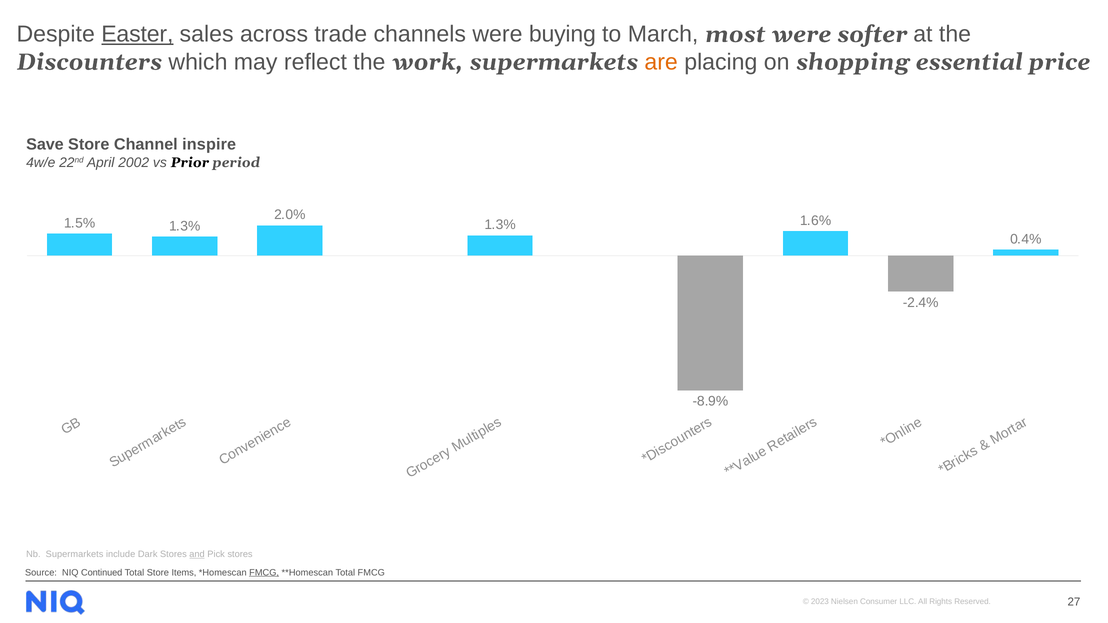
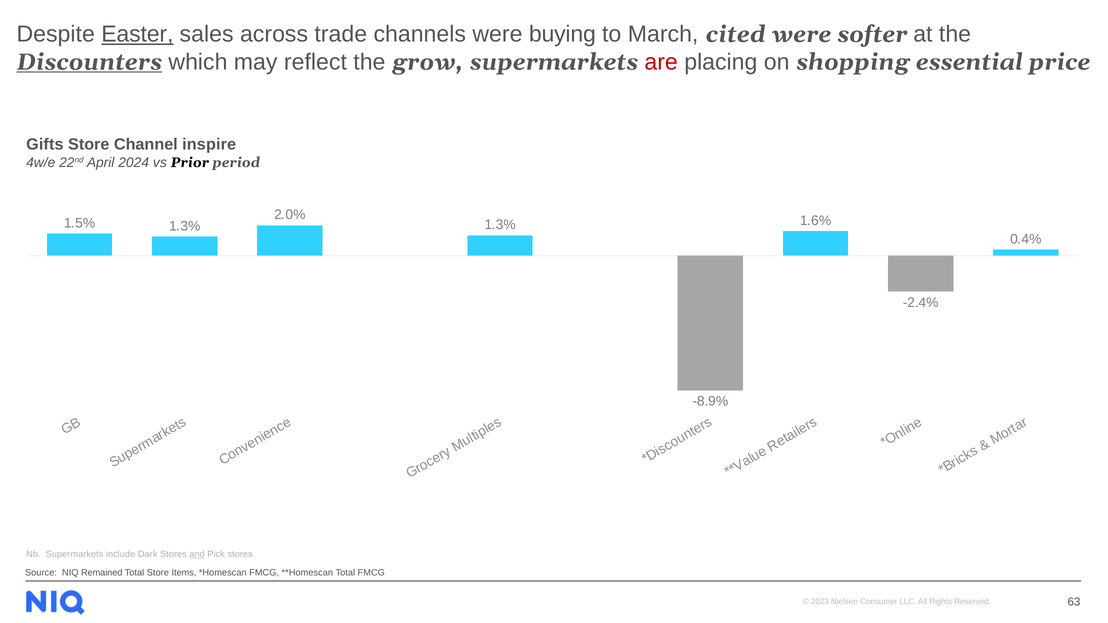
most: most -> cited
Discounters underline: none -> present
work: work -> grow
are colour: orange -> red
Save: Save -> Gifts
2002: 2002 -> 2024
Continued: Continued -> Remained
FMCG at (264, 573) underline: present -> none
27: 27 -> 63
